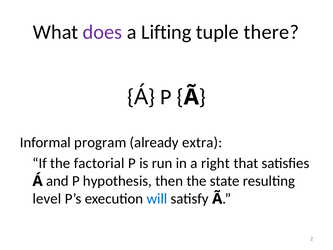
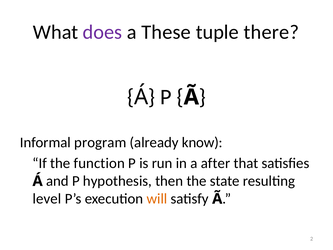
Lifting: Lifting -> These
extra: extra -> know
factorial: factorial -> function
right: right -> after
will colour: blue -> orange
